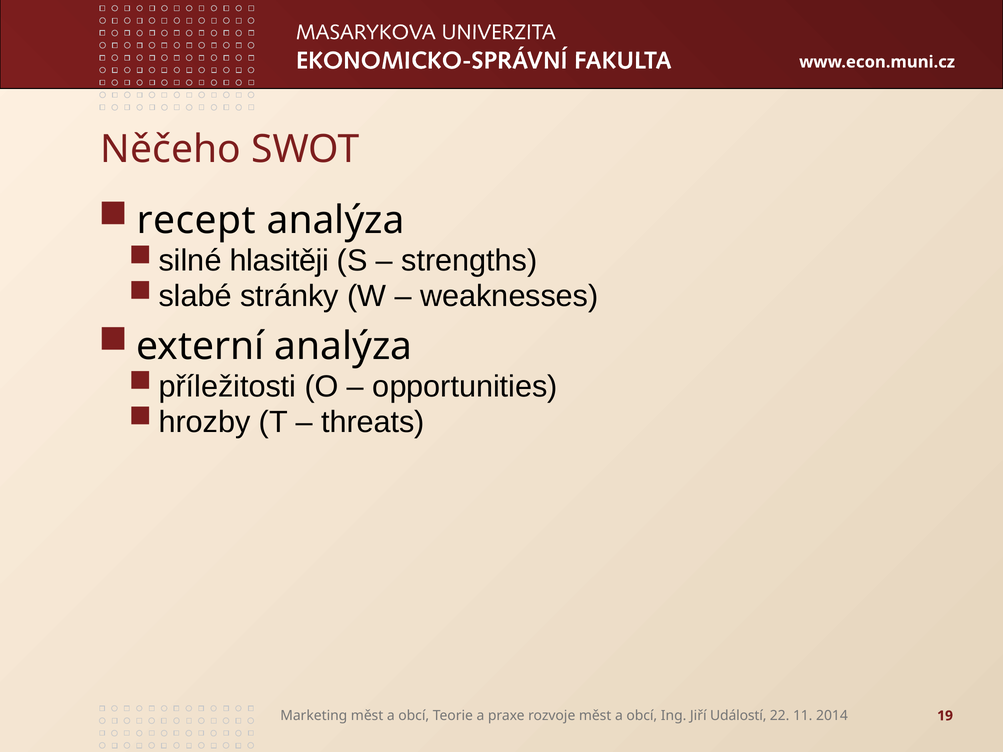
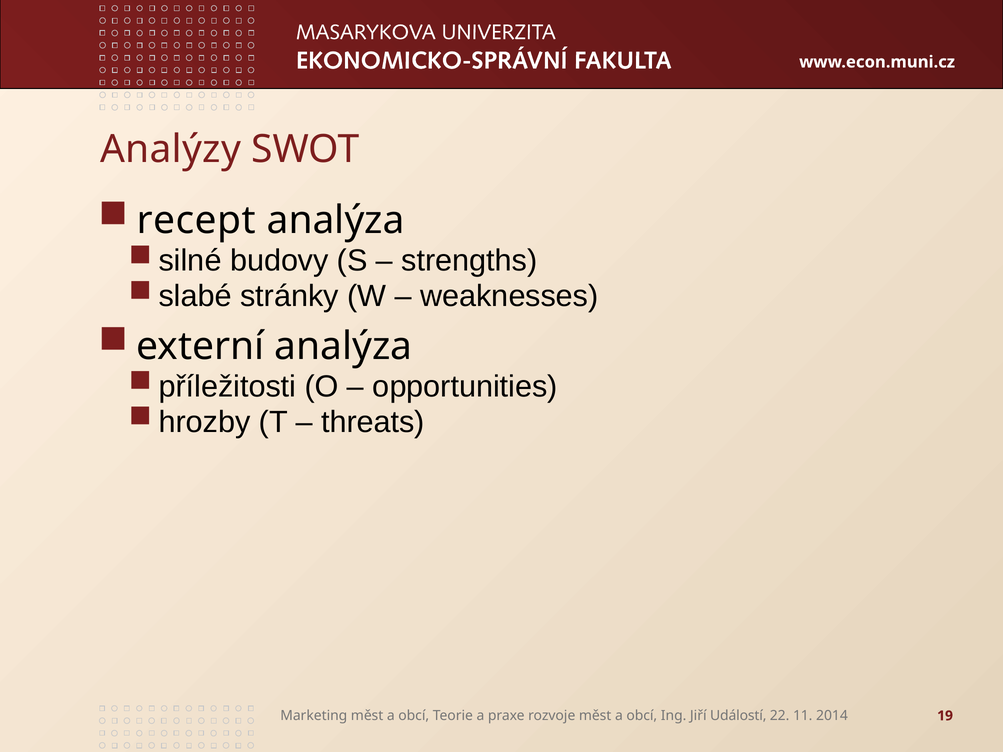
Něčeho: Něčeho -> Analýzy
hlasitěji: hlasitěji -> budovy
